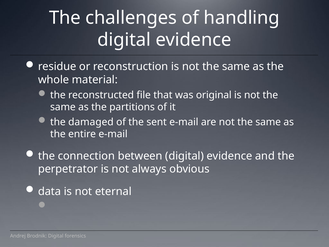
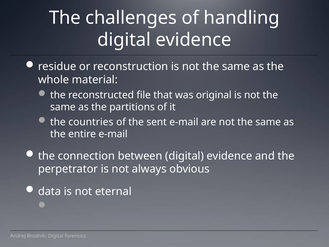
damaged: damaged -> countries
